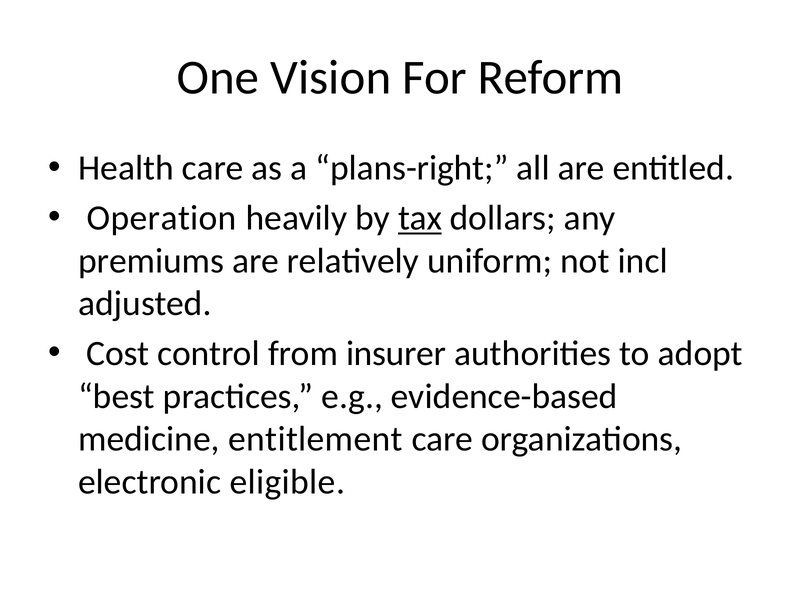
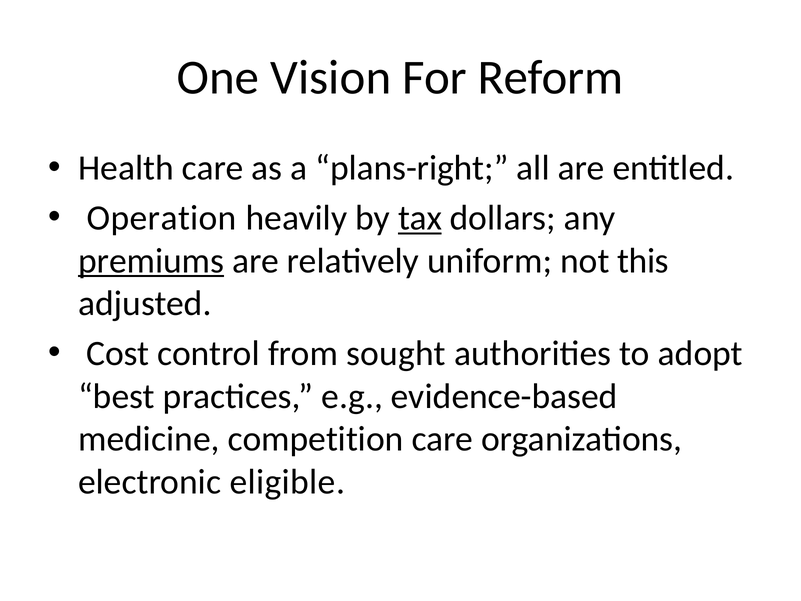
premiums underline: none -> present
incl: incl -> this
insurer: insurer -> sought
entitlement: entitlement -> competition
